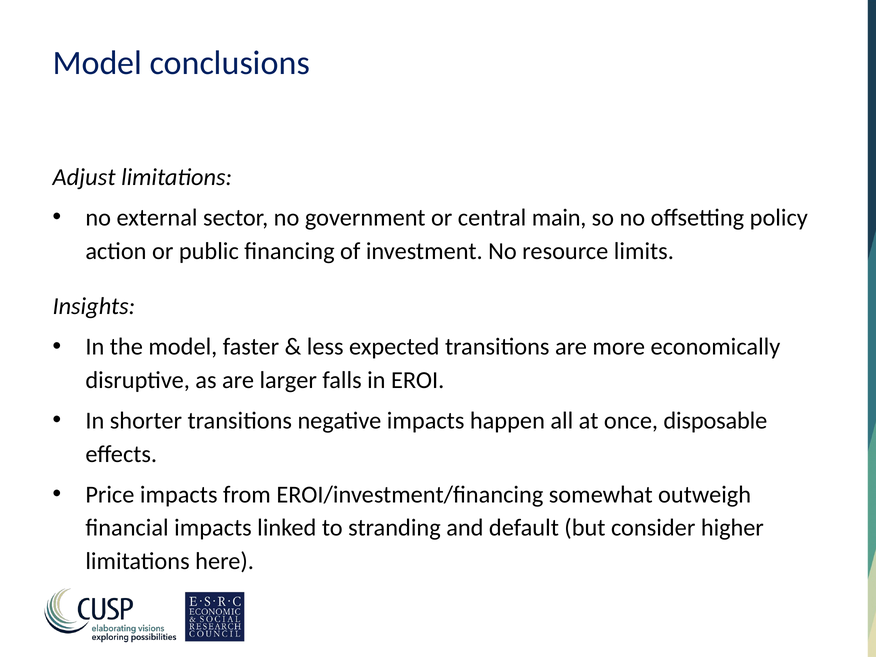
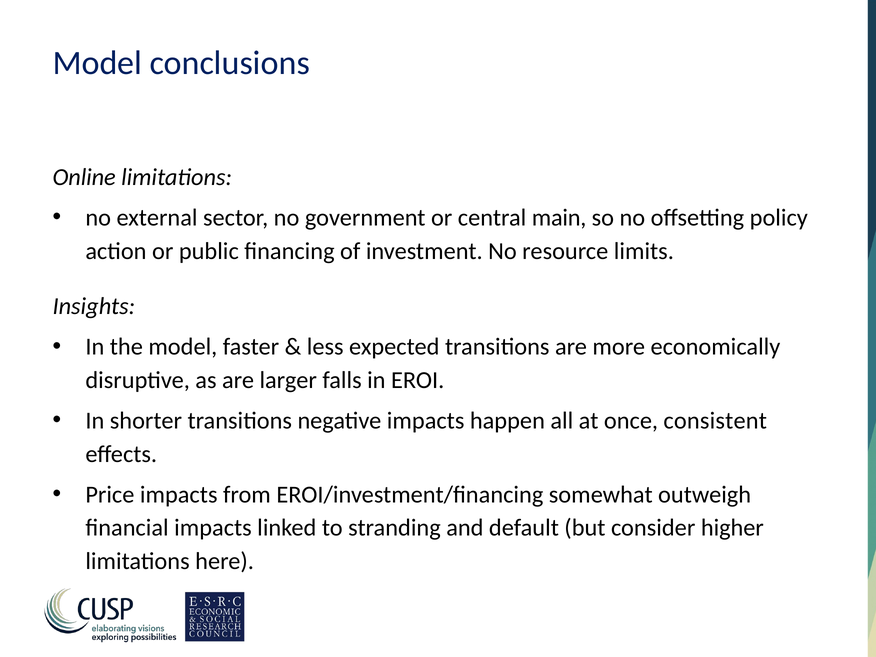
Adjust: Adjust -> Online
disposable: disposable -> consistent
